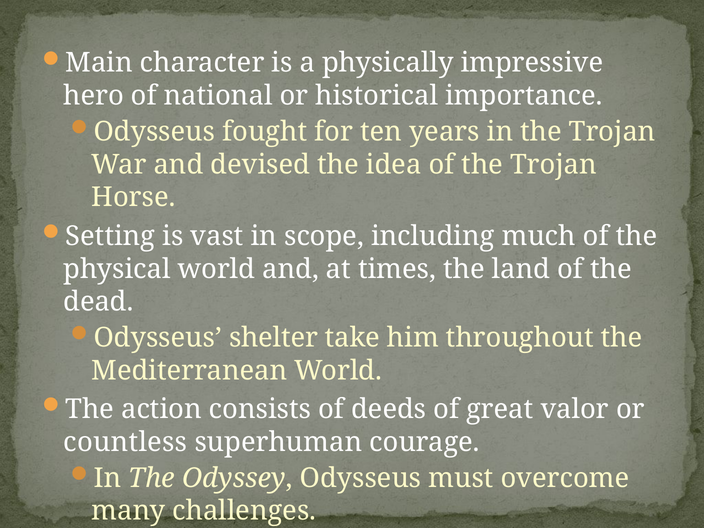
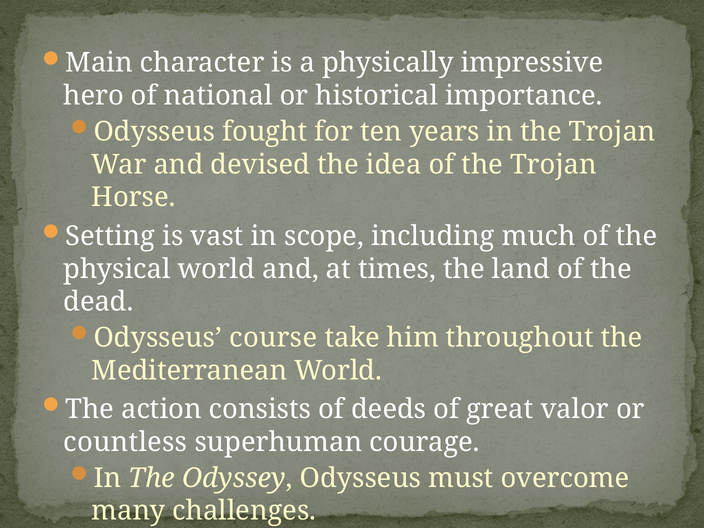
shelter: shelter -> course
